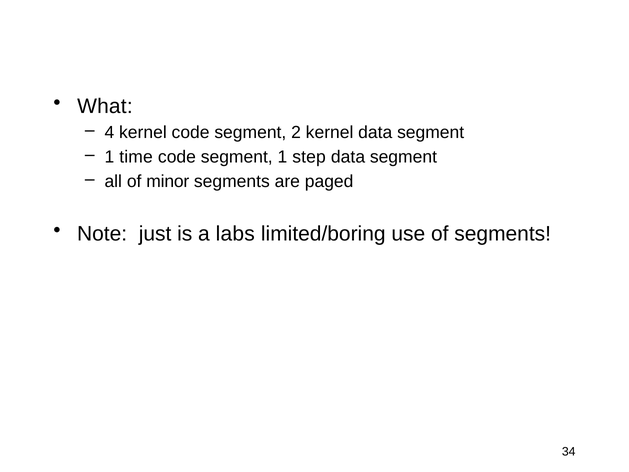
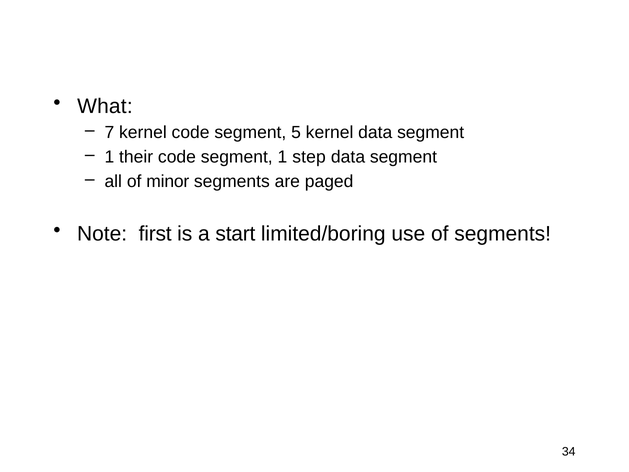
4: 4 -> 7
2: 2 -> 5
time: time -> their
just: just -> first
labs: labs -> start
